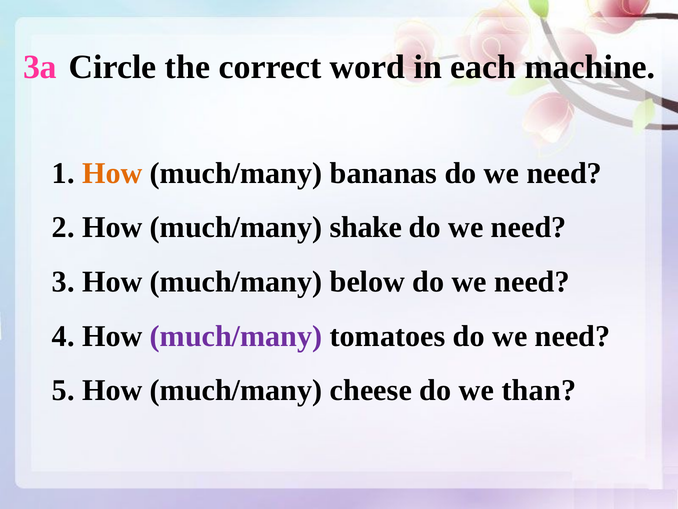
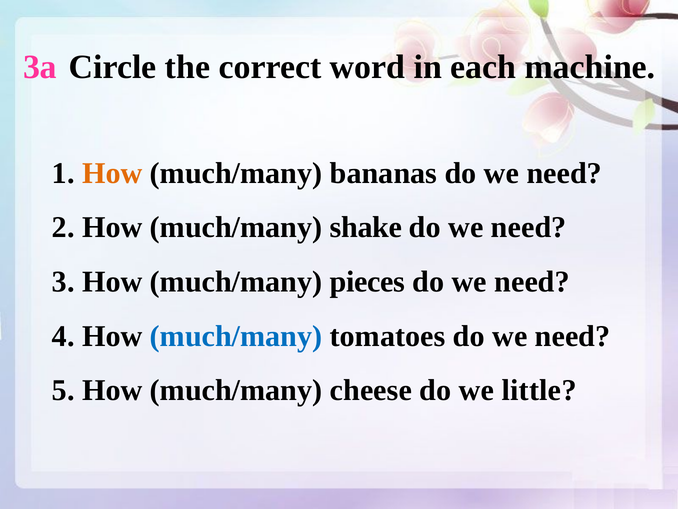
below: below -> pieces
much/many at (236, 336) colour: purple -> blue
than: than -> little
